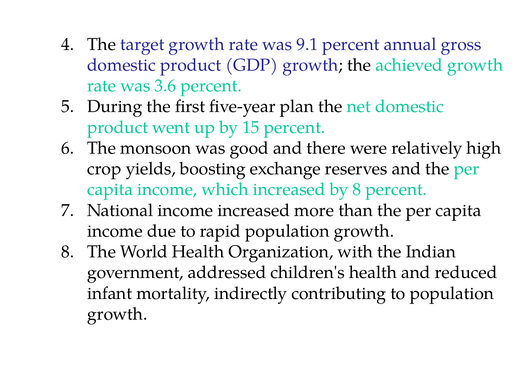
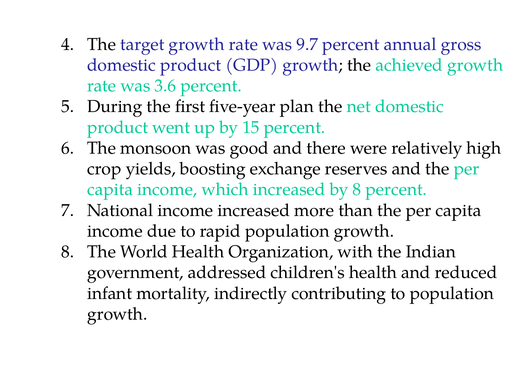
9.1: 9.1 -> 9.7
